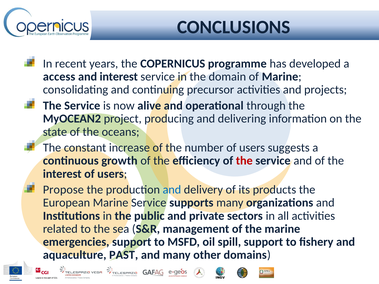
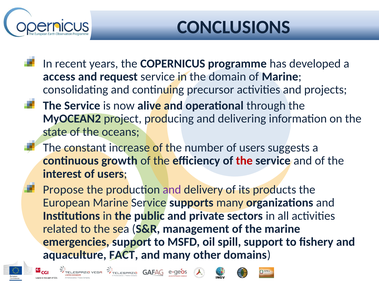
and interest: interest -> request
and at (172, 190) colour: blue -> purple
PAST: PAST -> FACT
